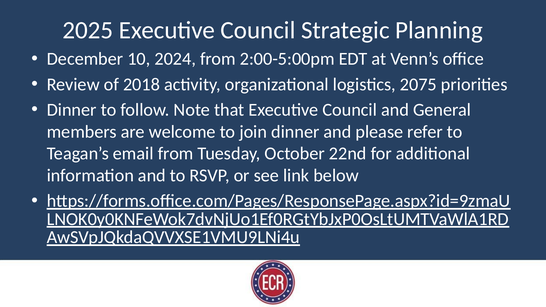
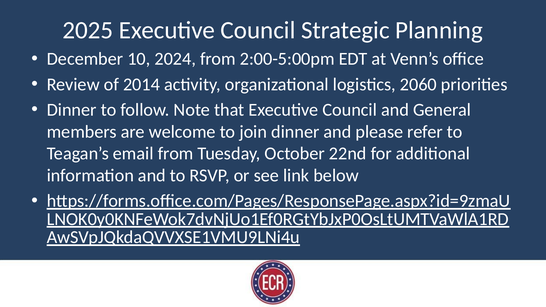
2018: 2018 -> 2014
2075: 2075 -> 2060
